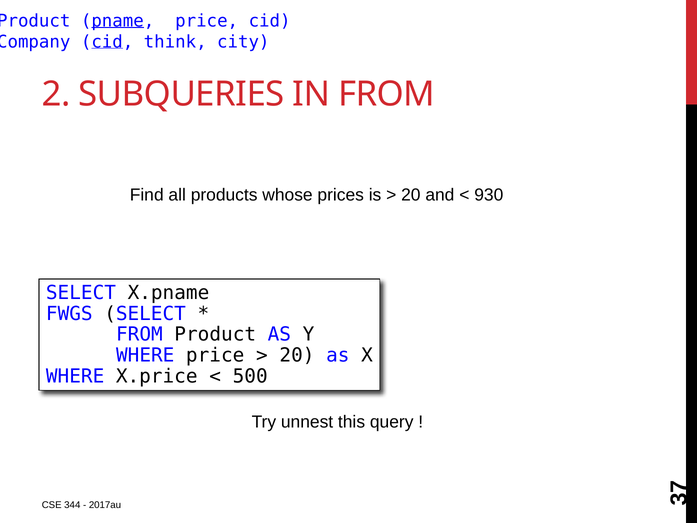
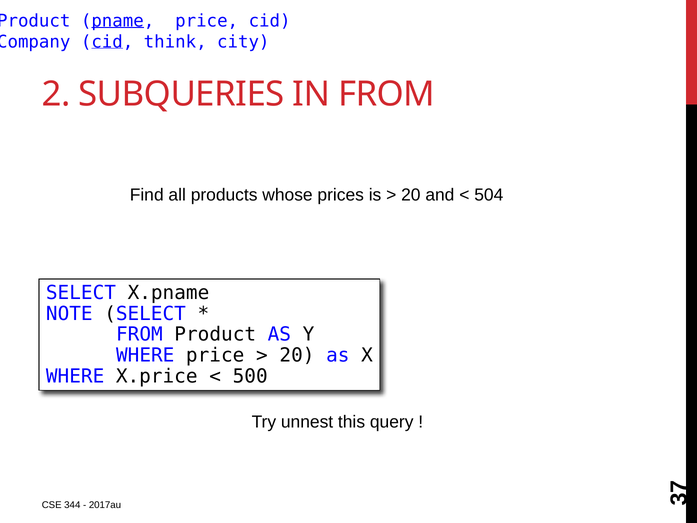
930: 930 -> 504
FWGS: FWGS -> NOTE
